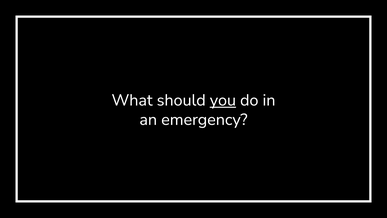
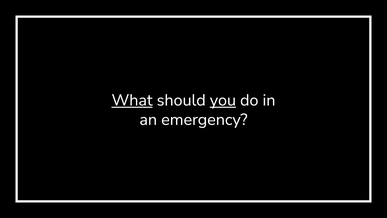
What underline: none -> present
